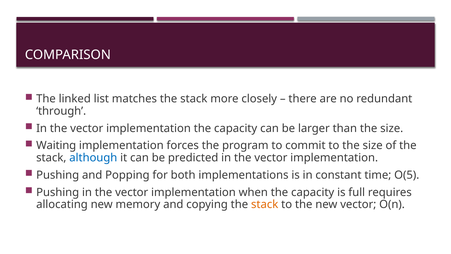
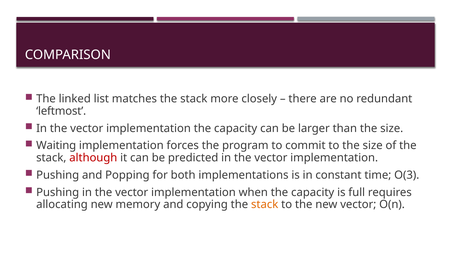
through: through -> leftmost
although colour: blue -> red
O(5: O(5 -> O(3
